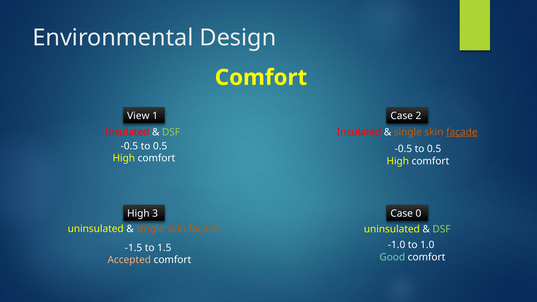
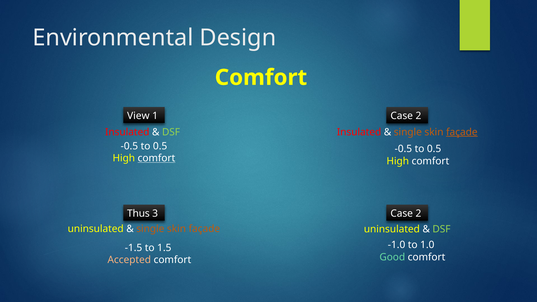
comfort at (156, 158) underline: none -> present
High at (138, 214): High -> Thus
3 Case 0: 0 -> 2
